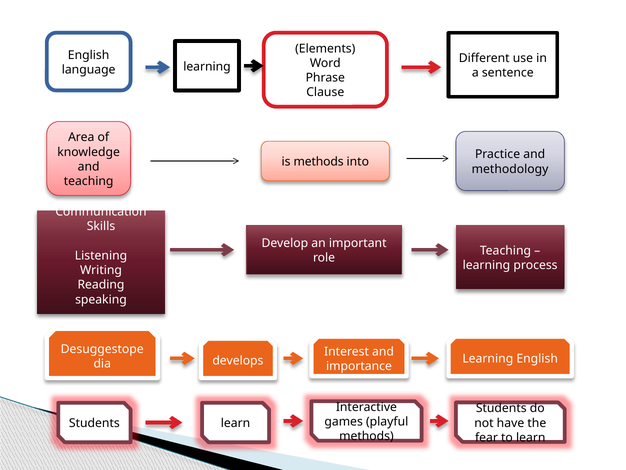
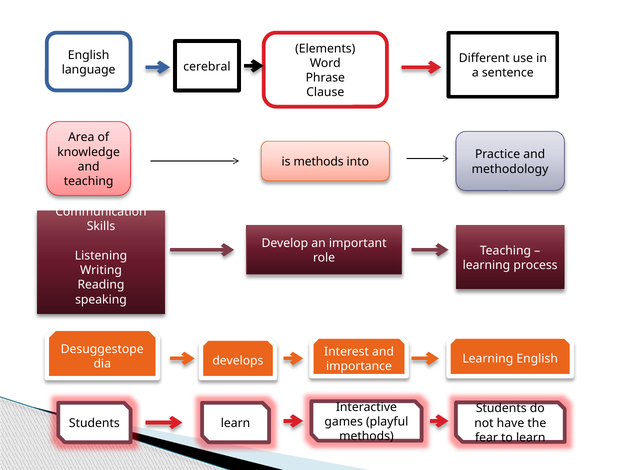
language learning: learning -> cerebral
